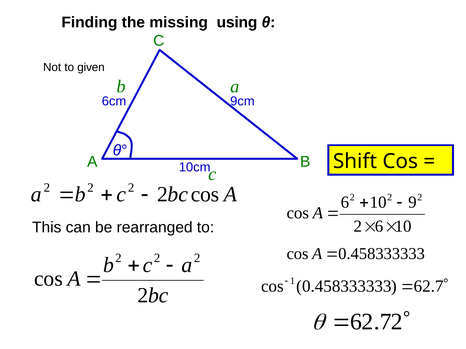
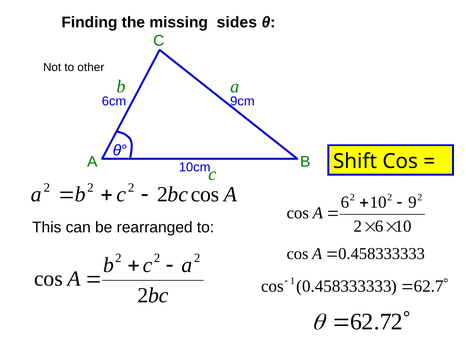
using: using -> sides
given: given -> other
